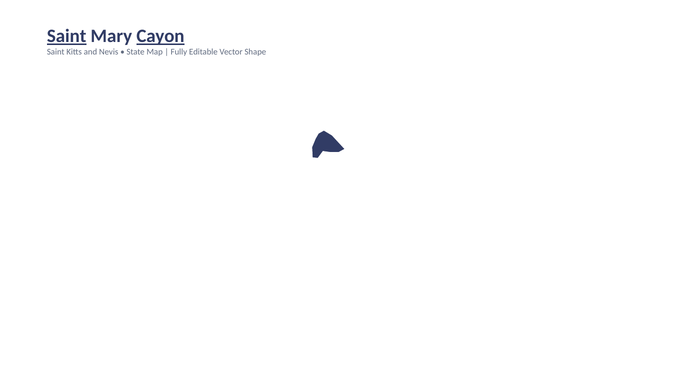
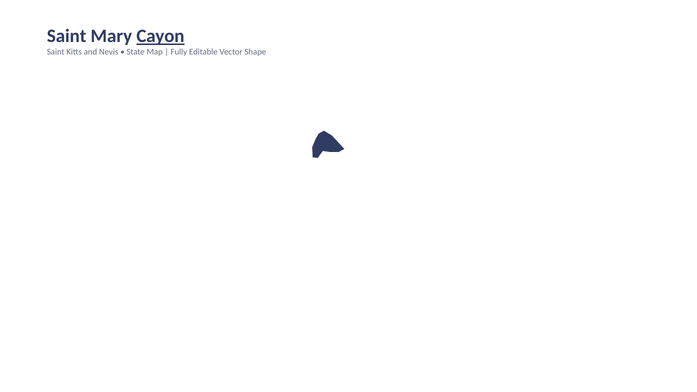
Saint at (67, 36) underline: present -> none
